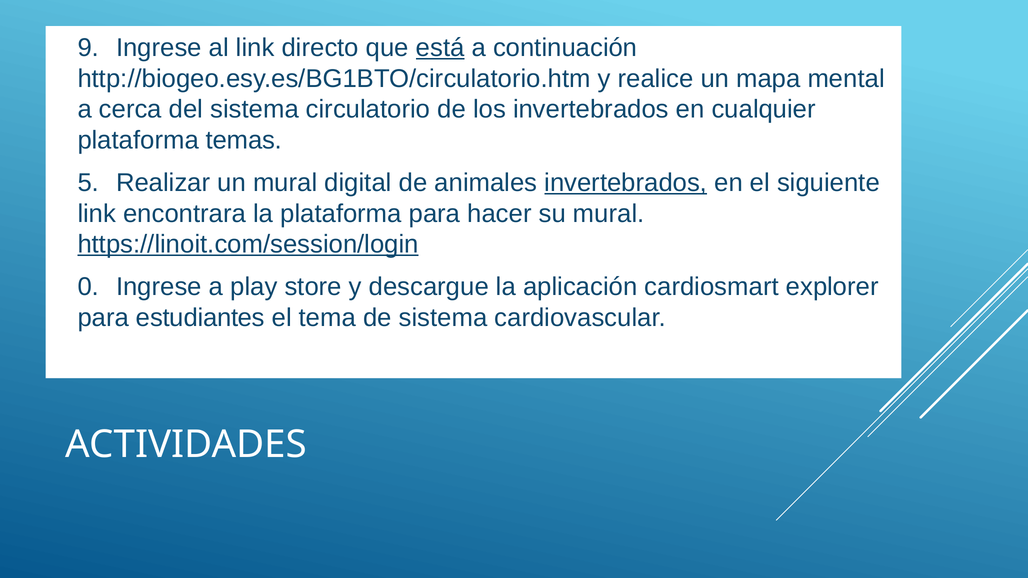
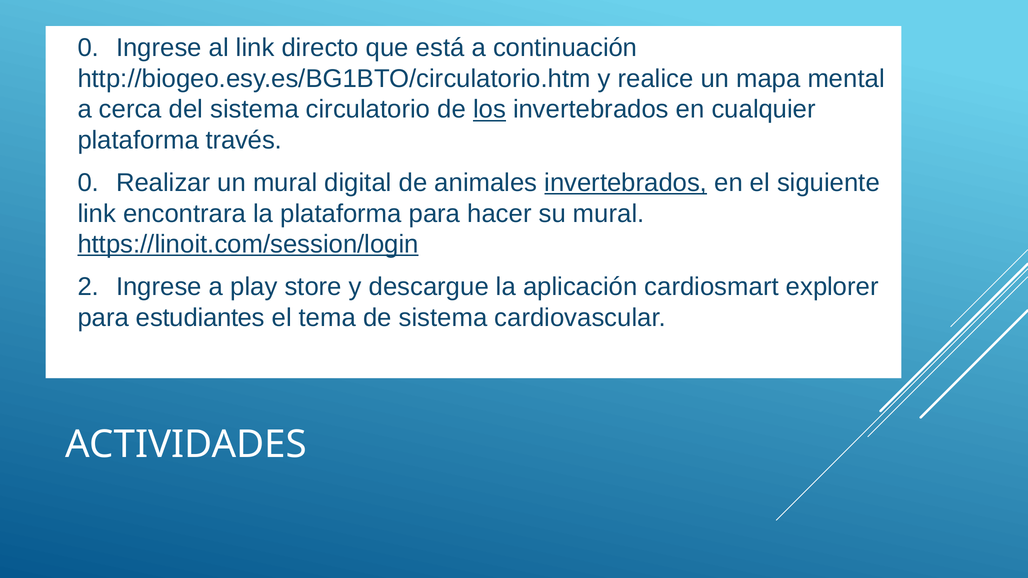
9 at (88, 48): 9 -> 0
está underline: present -> none
los underline: none -> present
temas: temas -> través
5 at (88, 183): 5 -> 0
0: 0 -> 2
